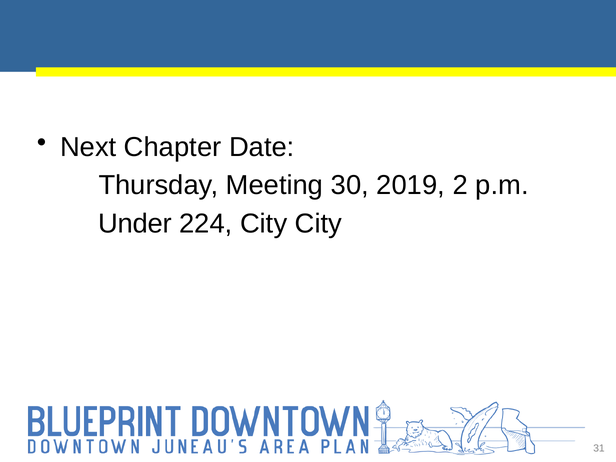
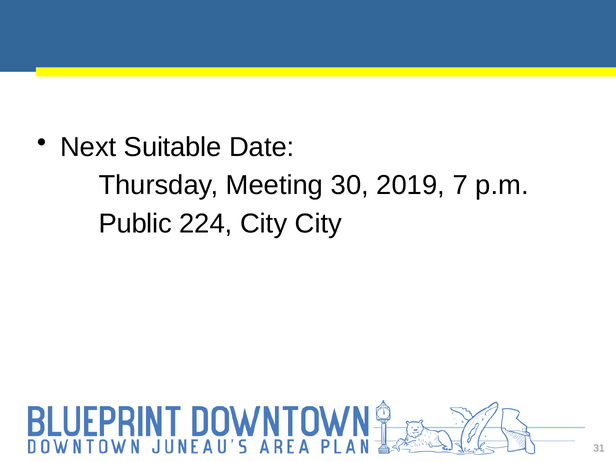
Chapter: Chapter -> Suitable
2: 2 -> 7
Under: Under -> Public
